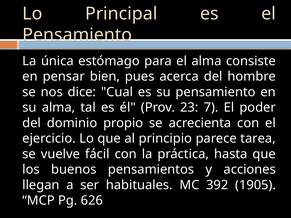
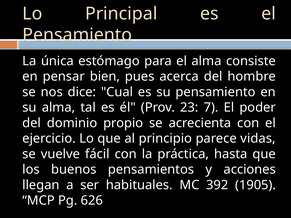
tarea: tarea -> vidas
